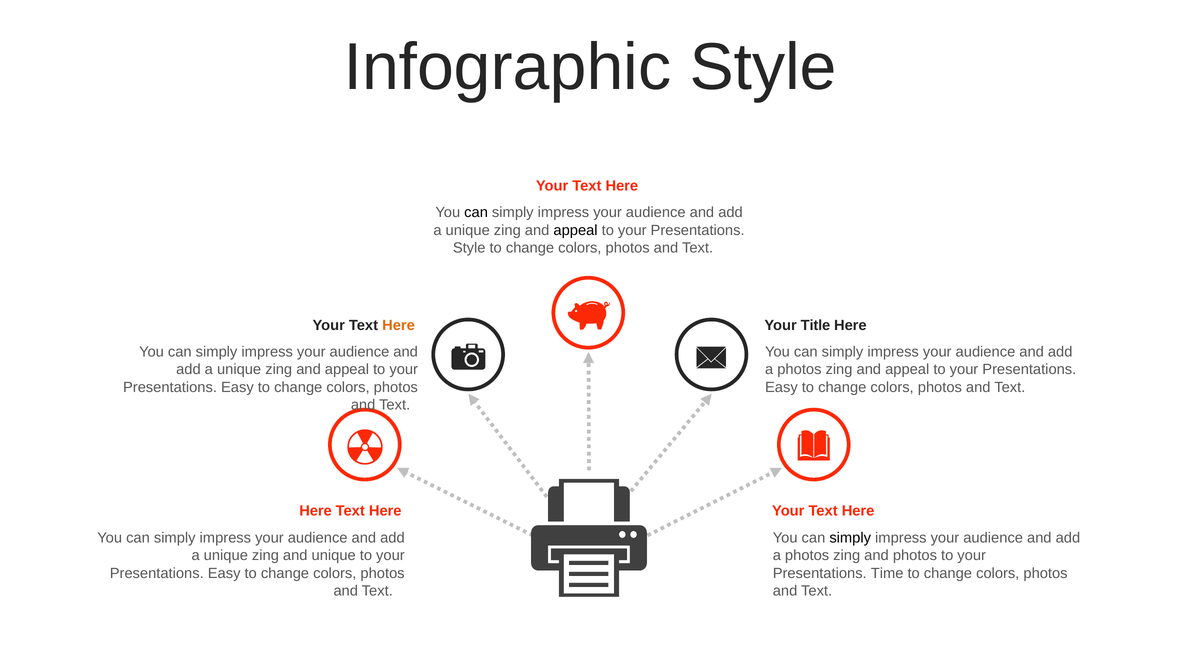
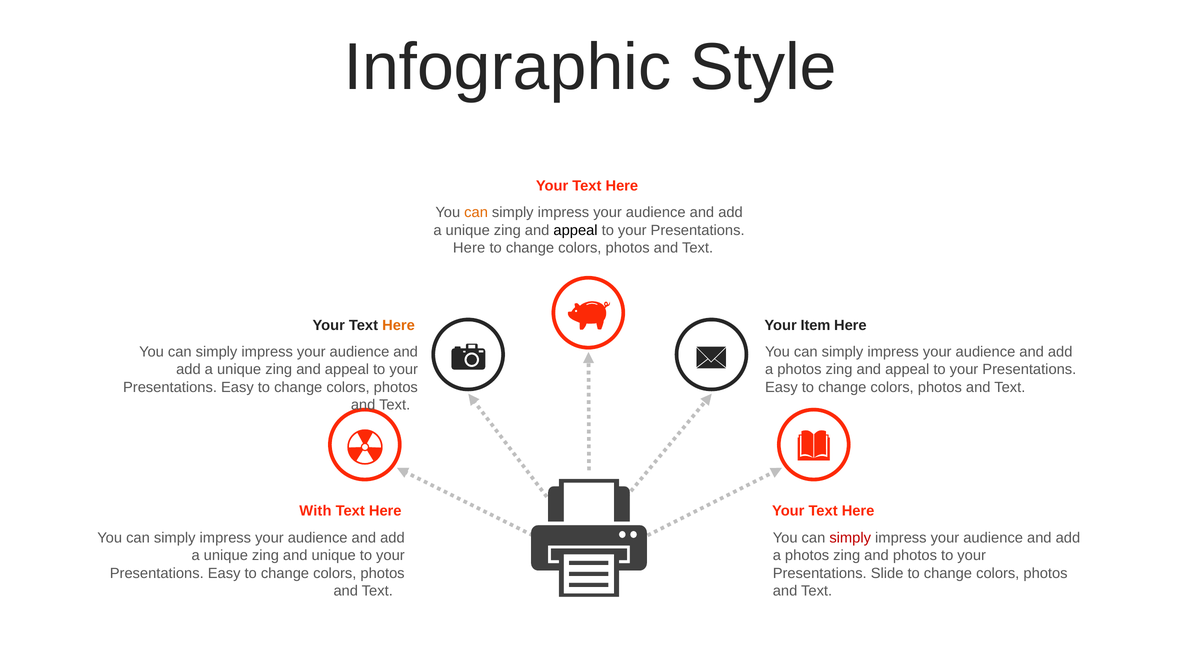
can at (476, 212) colour: black -> orange
Style at (469, 248): Style -> Here
Title: Title -> Item
Here at (315, 511): Here -> With
simply at (850, 538) colour: black -> red
Time: Time -> Slide
